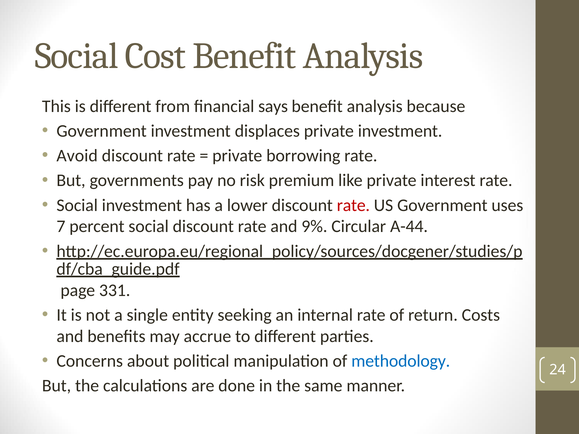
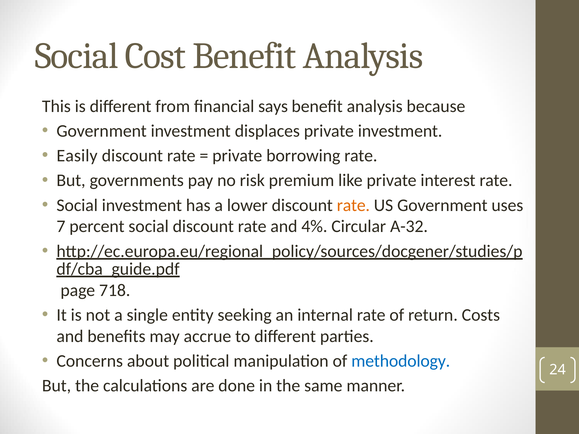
Avoid: Avoid -> Easily
rate at (353, 205) colour: red -> orange
9%: 9% -> 4%
A-44: A-44 -> A-32
331: 331 -> 718
